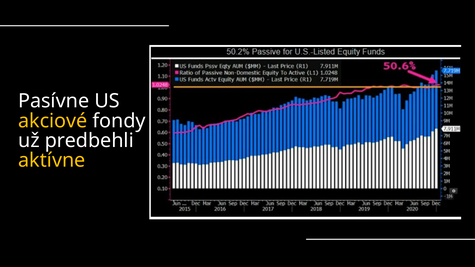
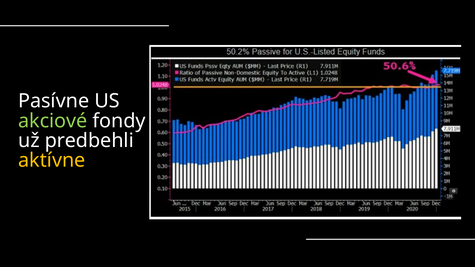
akciové colour: yellow -> light green
